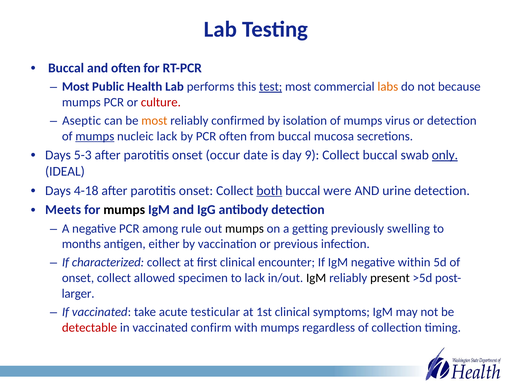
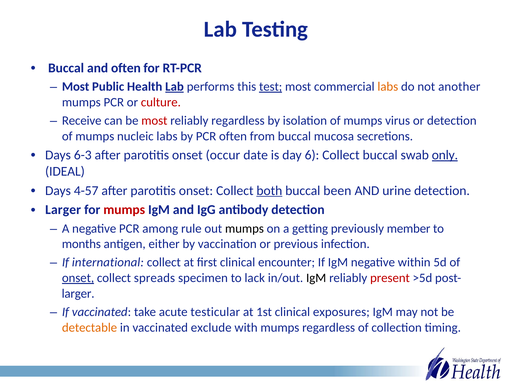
Lab at (175, 87) underline: none -> present
because: because -> another
Aseptic: Aseptic -> Receive
most at (154, 121) colour: orange -> red
reliably confirmed: confirmed -> regardless
mumps at (95, 136) underline: present -> none
nucleic lack: lack -> labs
5-3: 5-3 -> 6-3
9: 9 -> 6
4-18: 4-18 -> 4-57
were: were -> been
Meets at (63, 210): Meets -> Larger
mumps at (124, 210) colour: black -> red
swelling: swelling -> member
characterized: characterized -> international
onset at (78, 278) underline: none -> present
allowed: allowed -> spreads
present colour: black -> red
symptoms: symptoms -> exposures
detectable colour: red -> orange
confirm: confirm -> exclude
